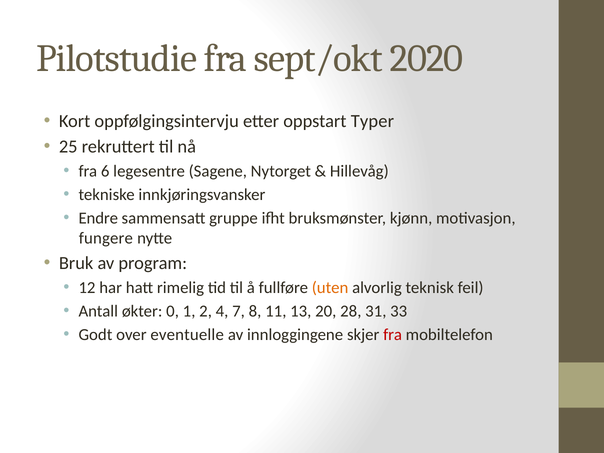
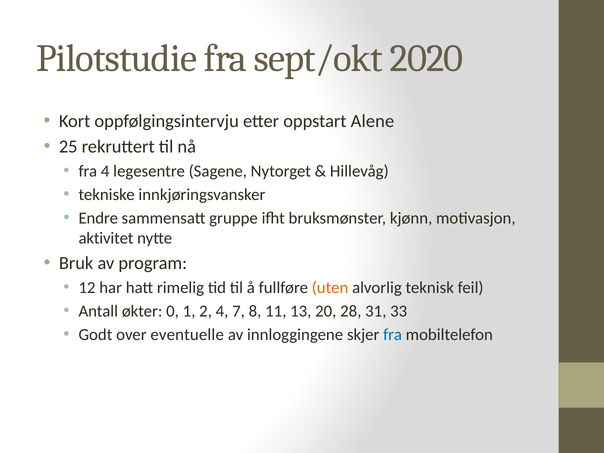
Typer: Typer -> Alene
fra 6: 6 -> 4
fungere: fungere -> aktivitet
fra at (393, 335) colour: red -> blue
